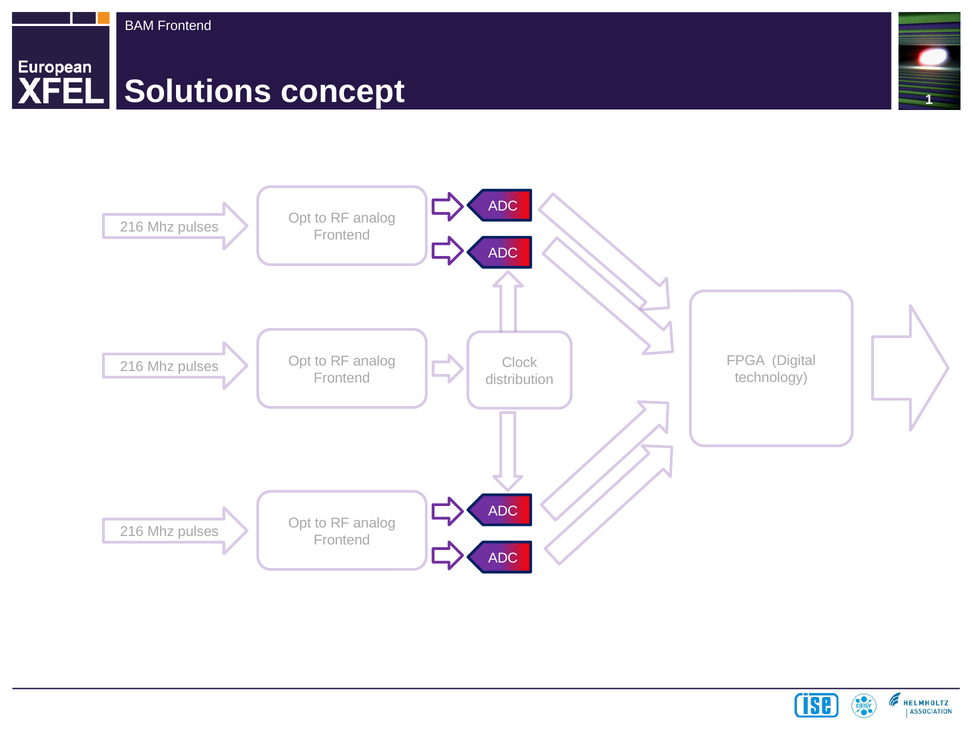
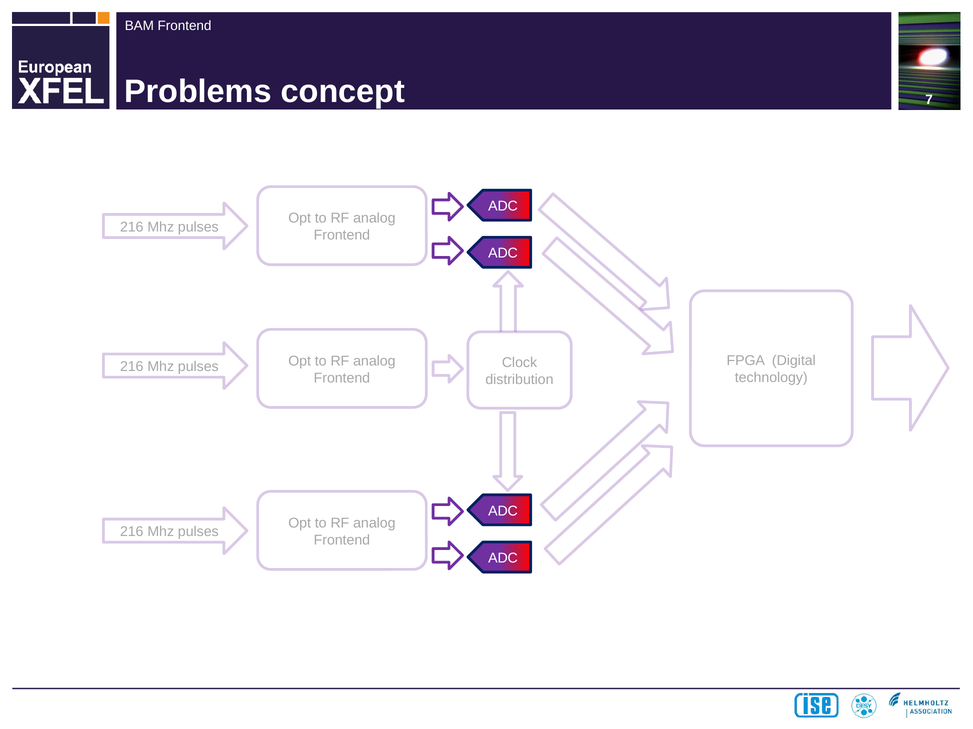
Solutions: Solutions -> Problems
1: 1 -> 7
